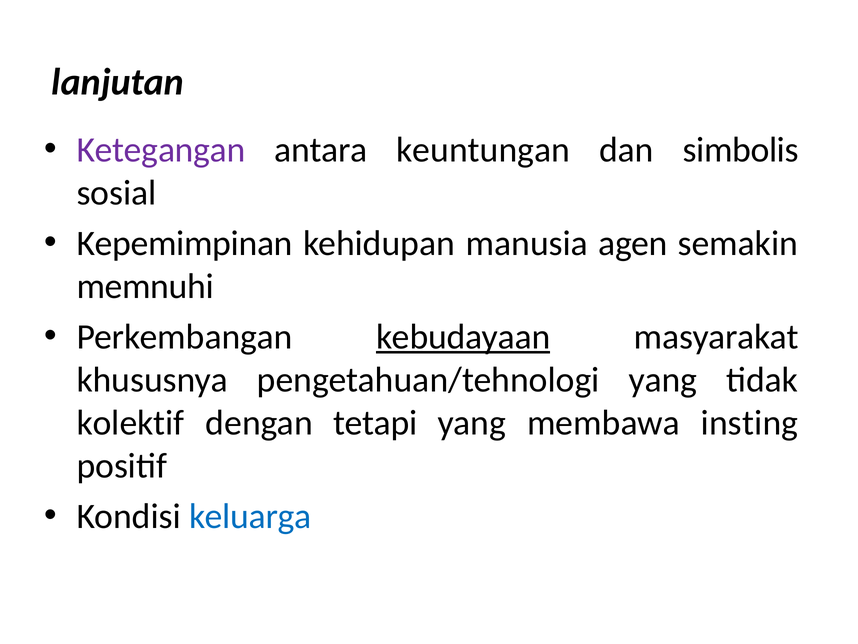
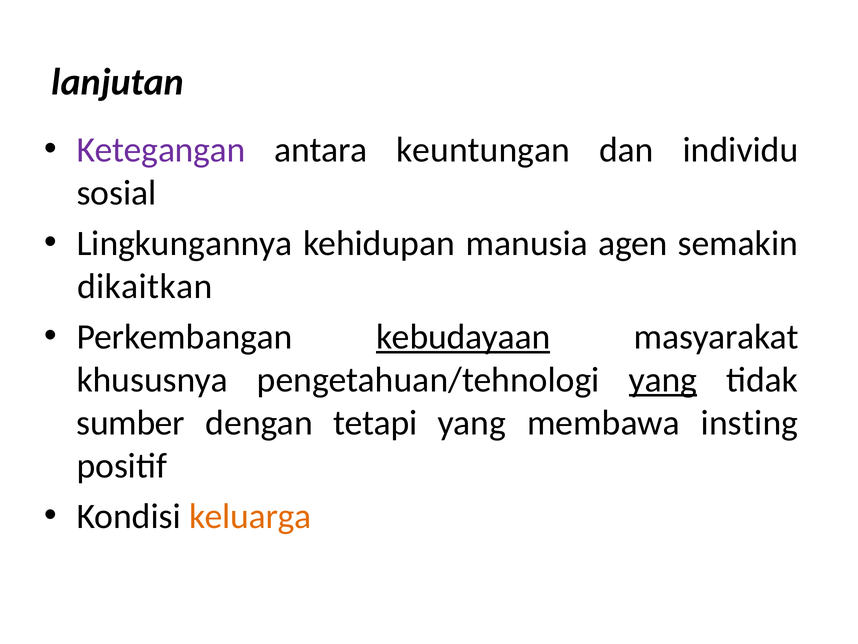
simbolis: simbolis -> individu
Kepemimpinan: Kepemimpinan -> Lingkungannya
memnuhi: memnuhi -> dikaitkan
yang at (663, 380) underline: none -> present
kolektif: kolektif -> sumber
keluarga colour: blue -> orange
